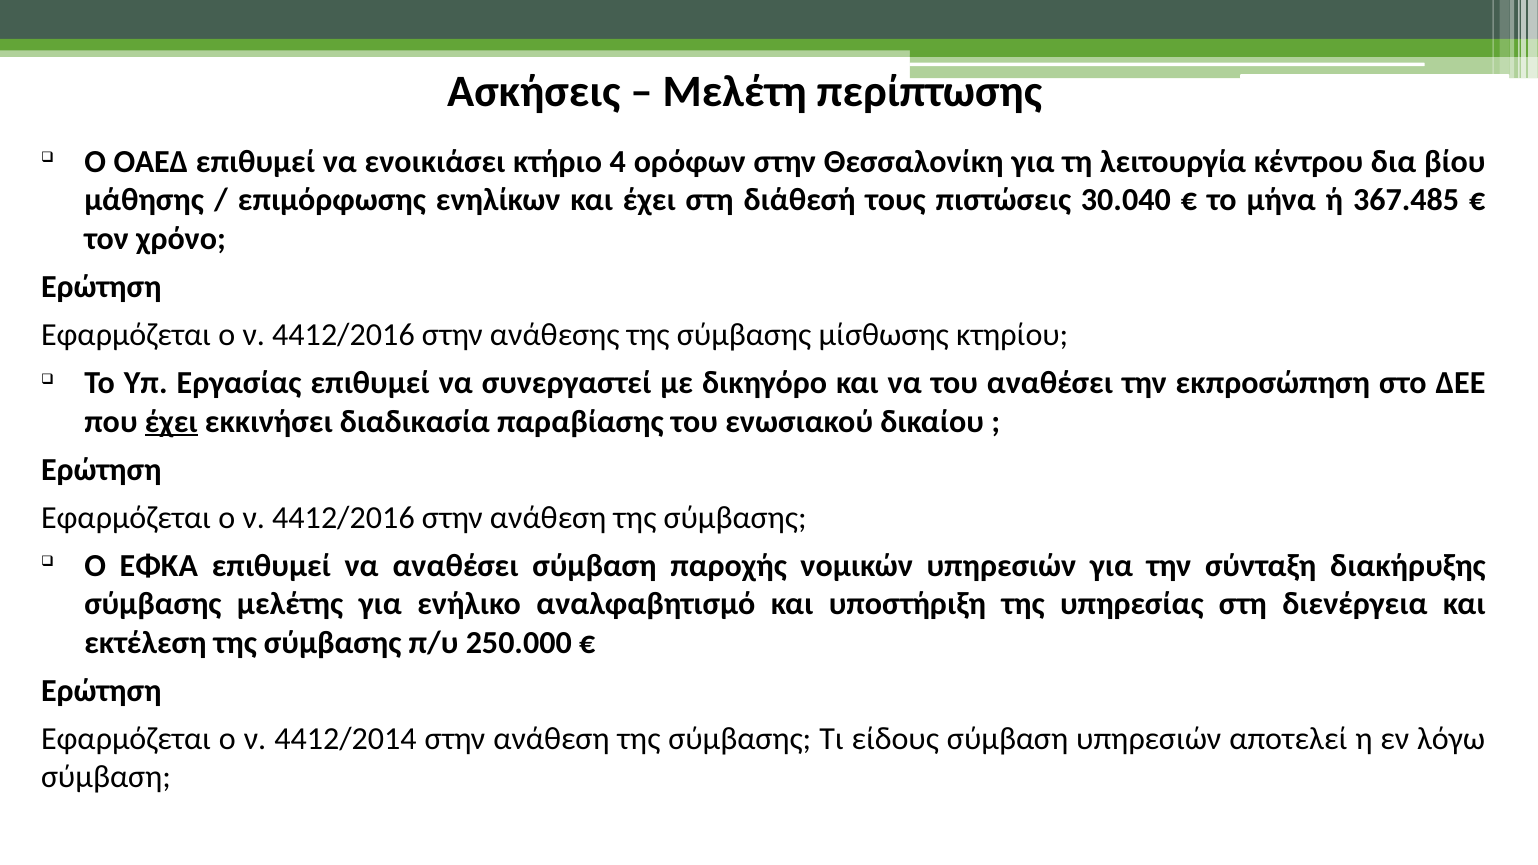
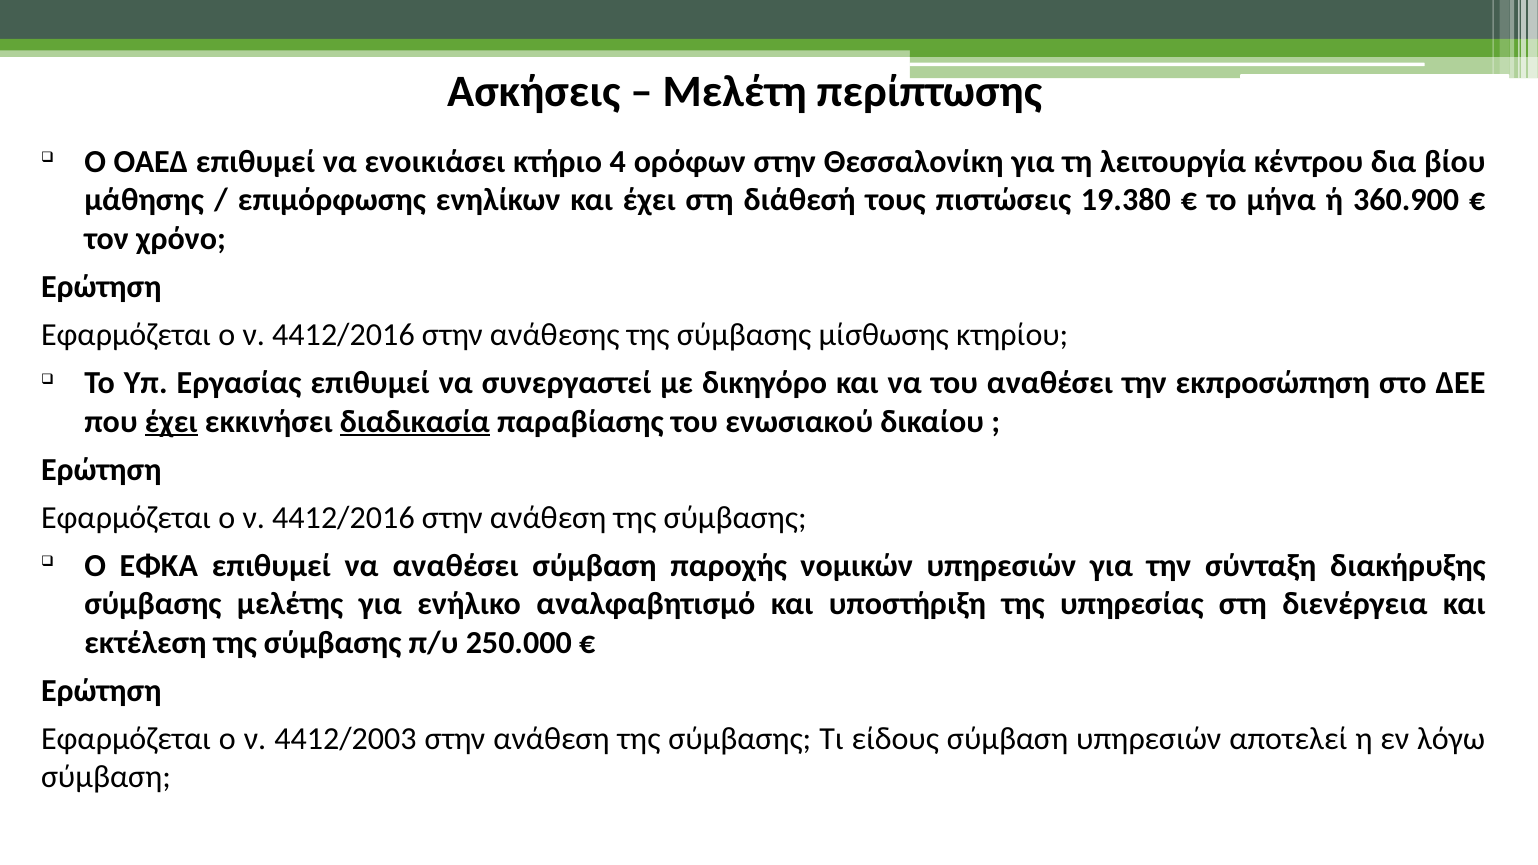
30.040: 30.040 -> 19.380
367.485: 367.485 -> 360.900
διαδικασία underline: none -> present
4412/2014: 4412/2014 -> 4412/2003
